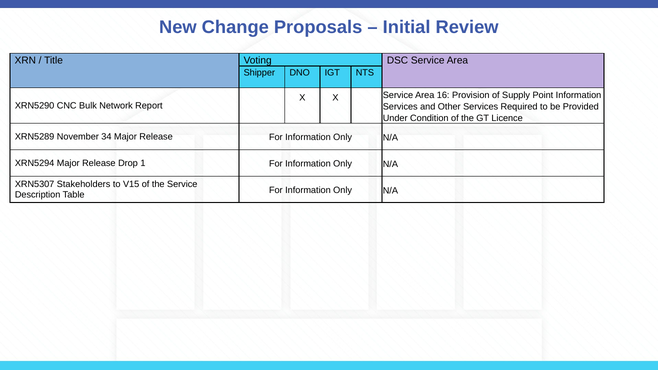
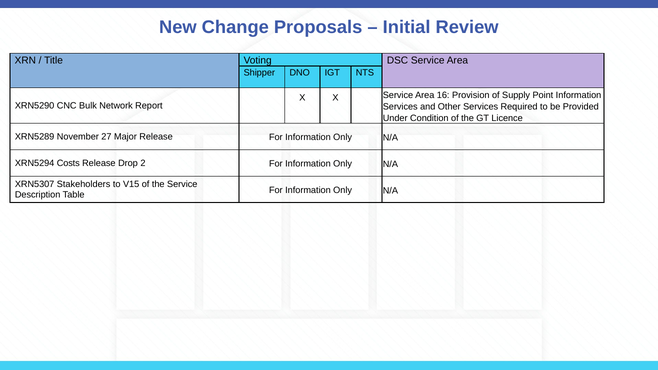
34: 34 -> 27
XRN5294 Major: Major -> Costs
1: 1 -> 2
